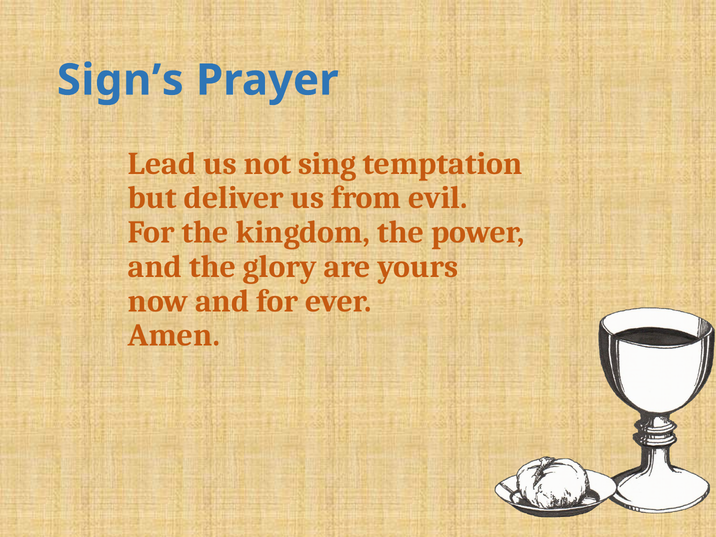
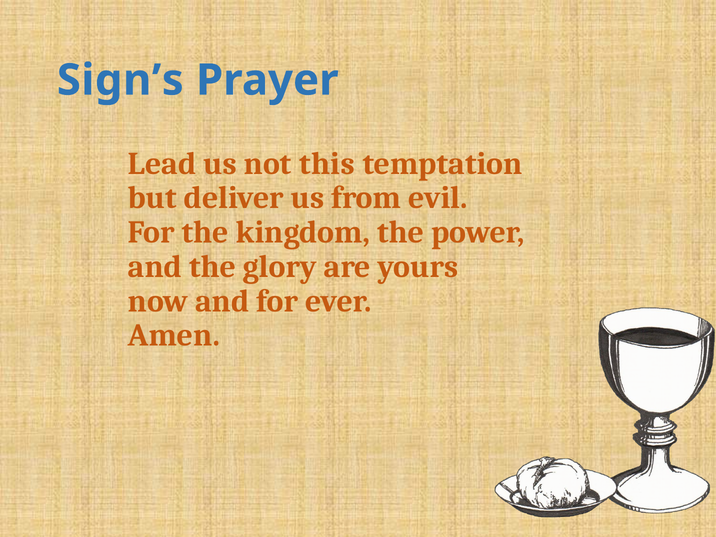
sing: sing -> this
